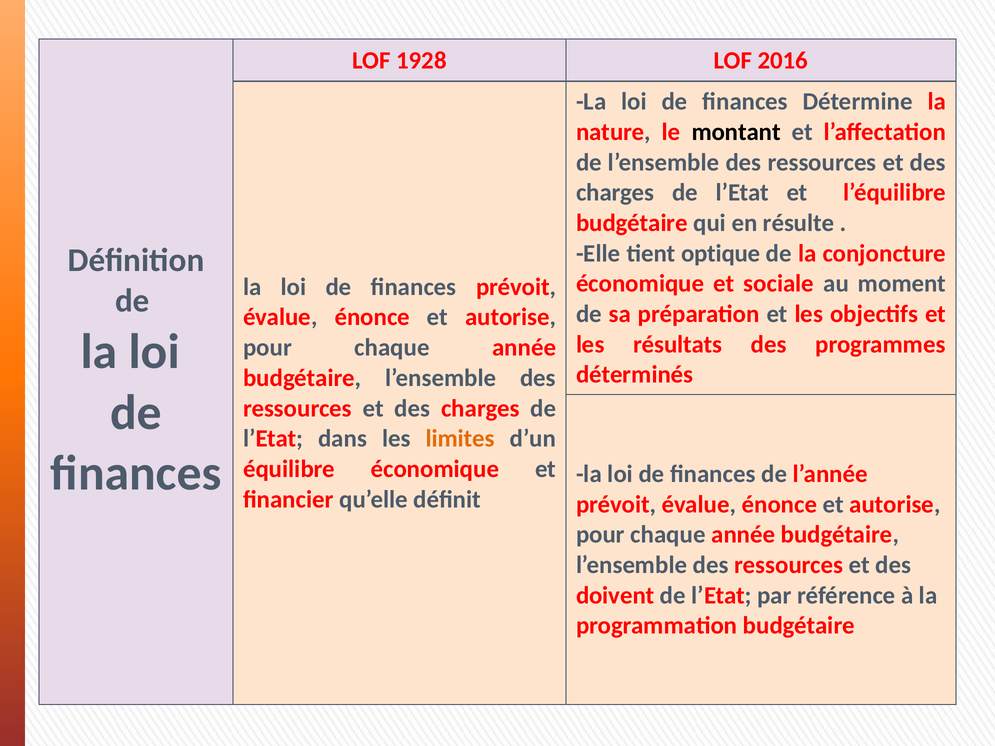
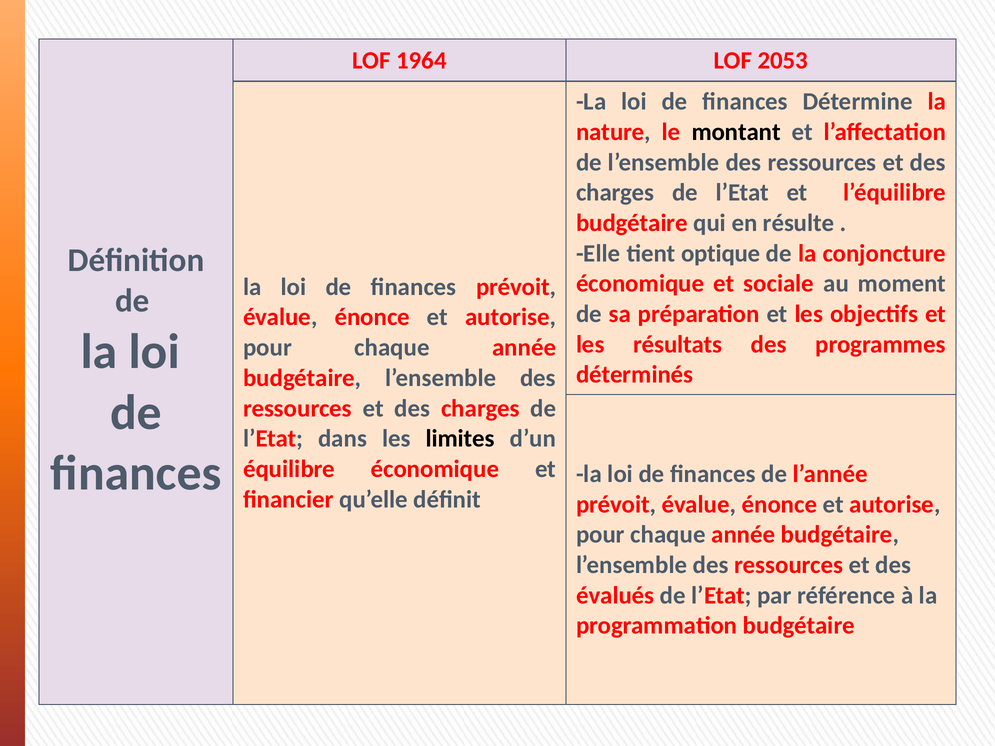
1928: 1928 -> 1964
2016: 2016 -> 2053
limites colour: orange -> black
doivent: doivent -> évalués
